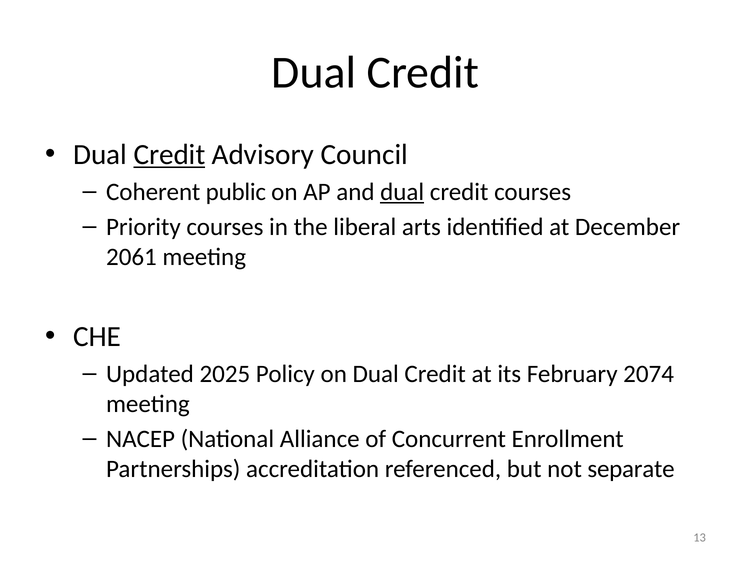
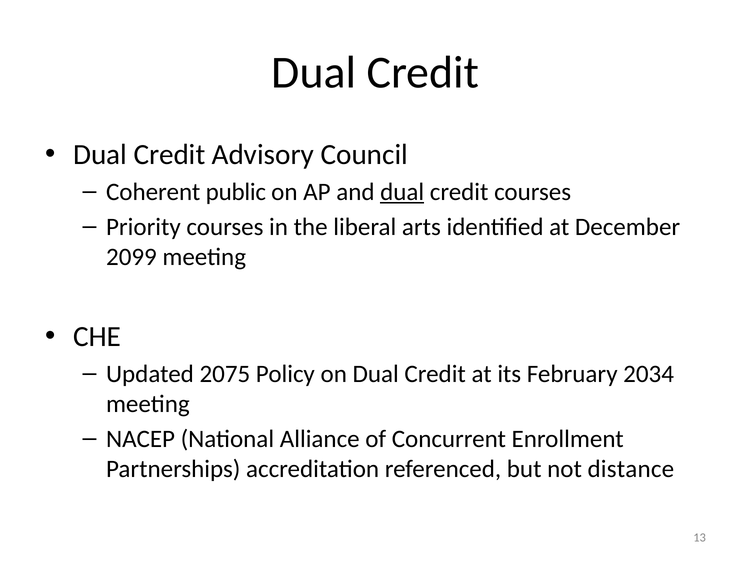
Credit at (169, 155) underline: present -> none
2061: 2061 -> 2099
2025: 2025 -> 2075
2074: 2074 -> 2034
separate: separate -> distance
